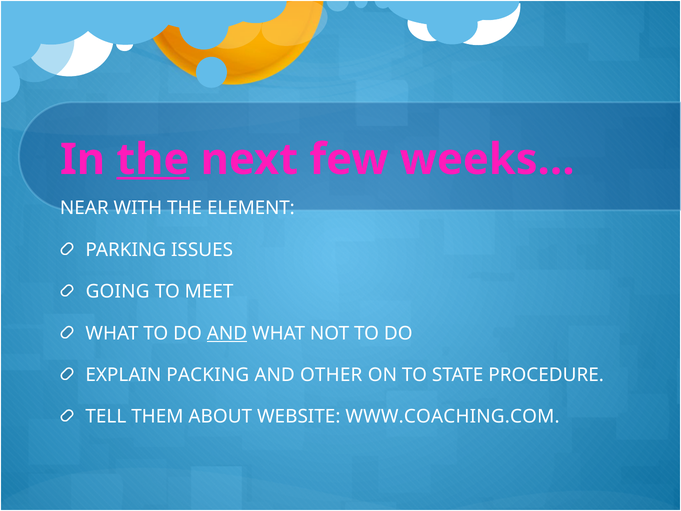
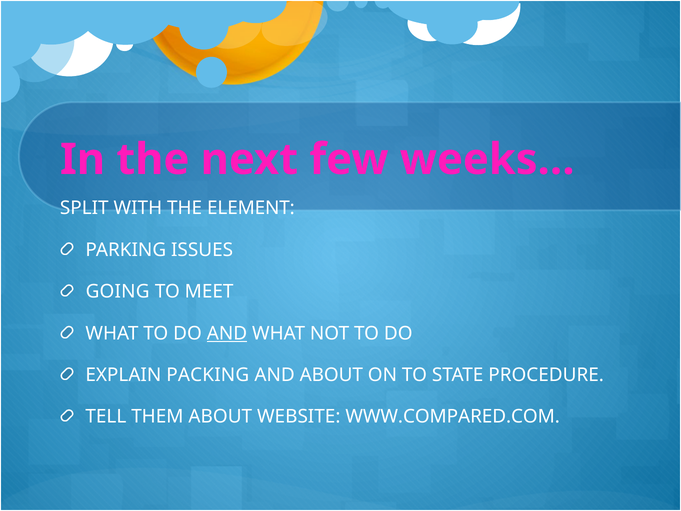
the at (153, 159) underline: present -> none
NEAR: NEAR -> SPLIT
AND OTHER: OTHER -> ABOUT
WWW.COACHING.COM: WWW.COACHING.COM -> WWW.COMPARED.COM
